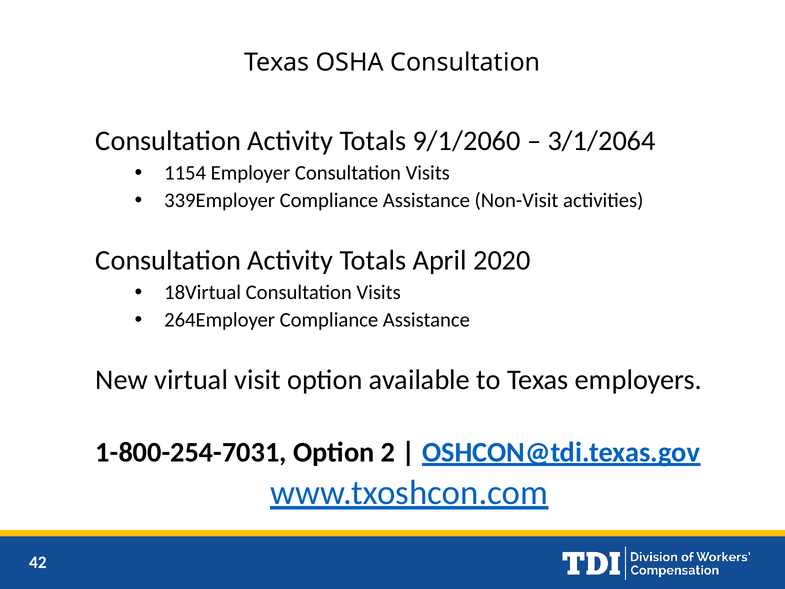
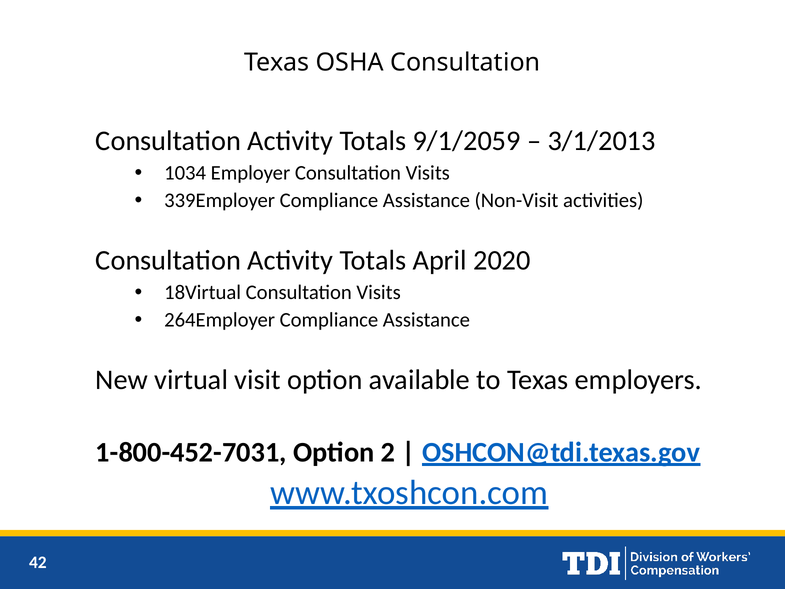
9/1/2060: 9/1/2060 -> 9/1/2059
3/1/2064: 3/1/2064 -> 3/1/2013
1154: 1154 -> 1034
1-800-254-7031: 1-800-254-7031 -> 1-800-452-7031
